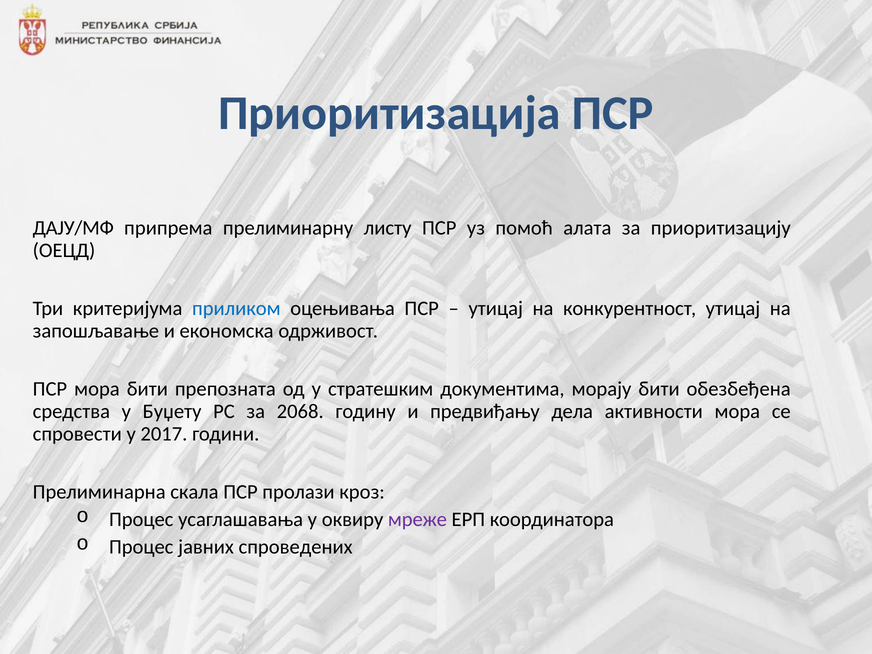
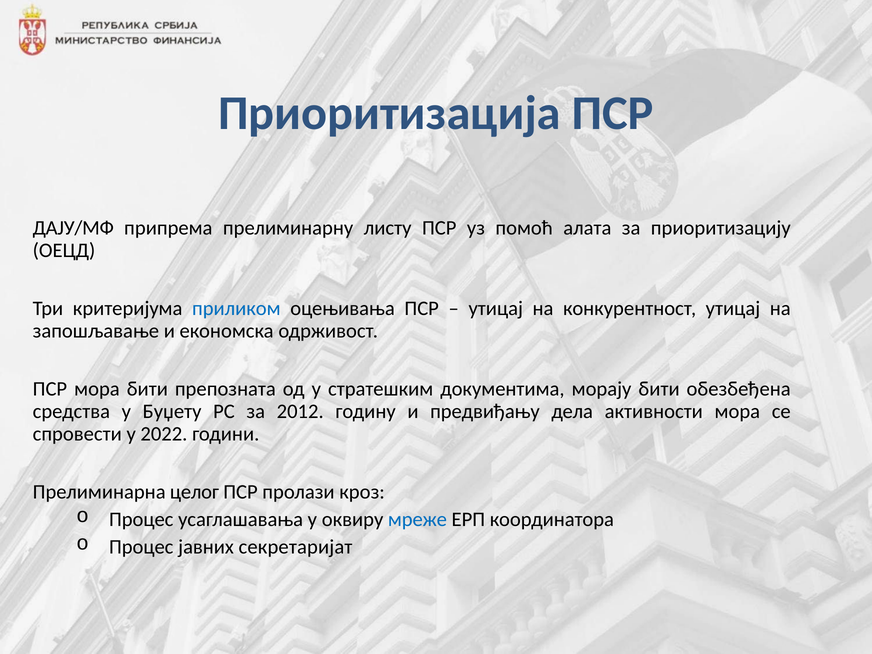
2068: 2068 -> 2012
2017: 2017 -> 2022
скала: скала -> целог
мреже colour: purple -> blue
спроведених: спроведених -> секретаријат
